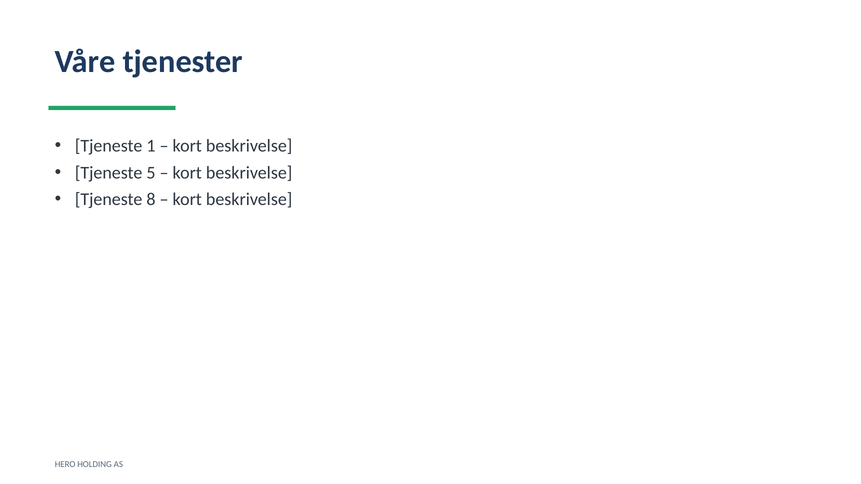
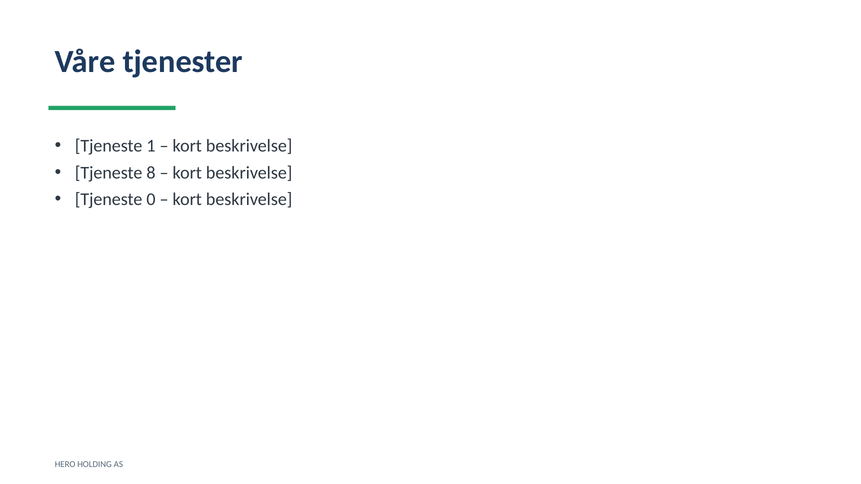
5: 5 -> 8
8: 8 -> 0
